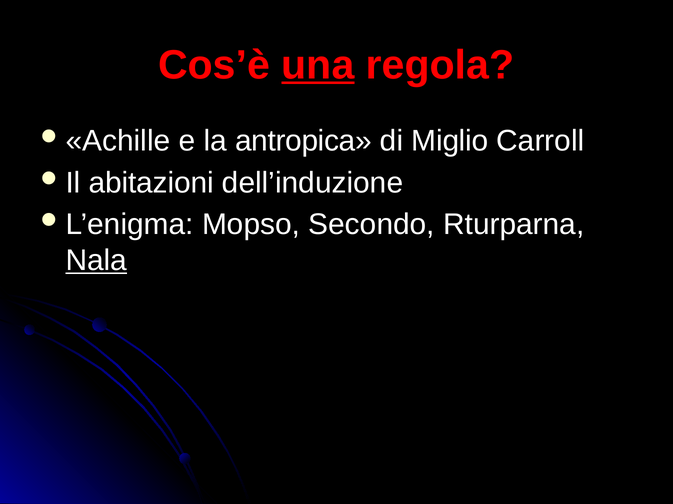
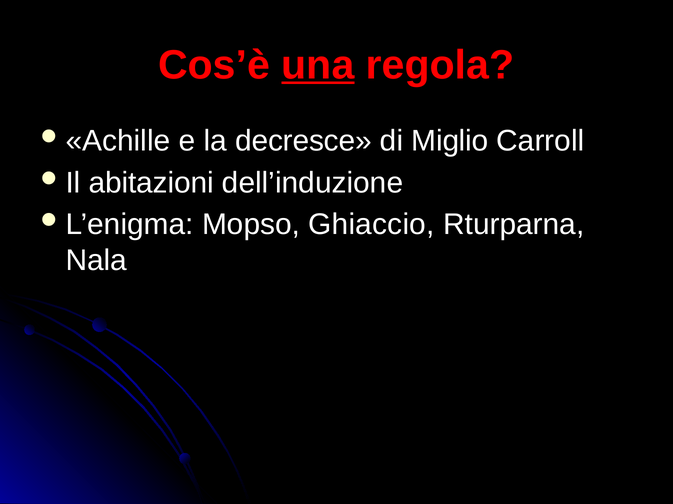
antropica: antropica -> decresce
Secondo: Secondo -> Ghiaccio
Nala underline: present -> none
